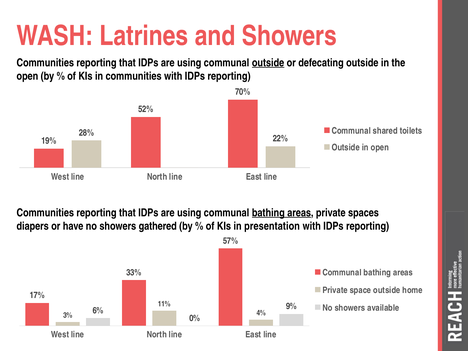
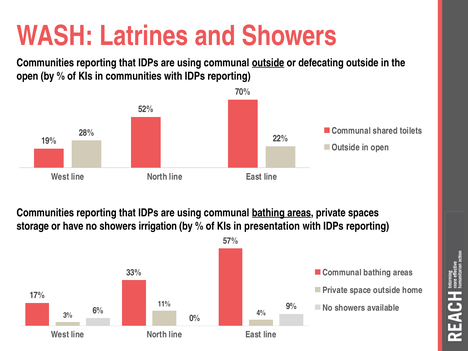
diapers: diapers -> storage
gathered: gathered -> irrigation
